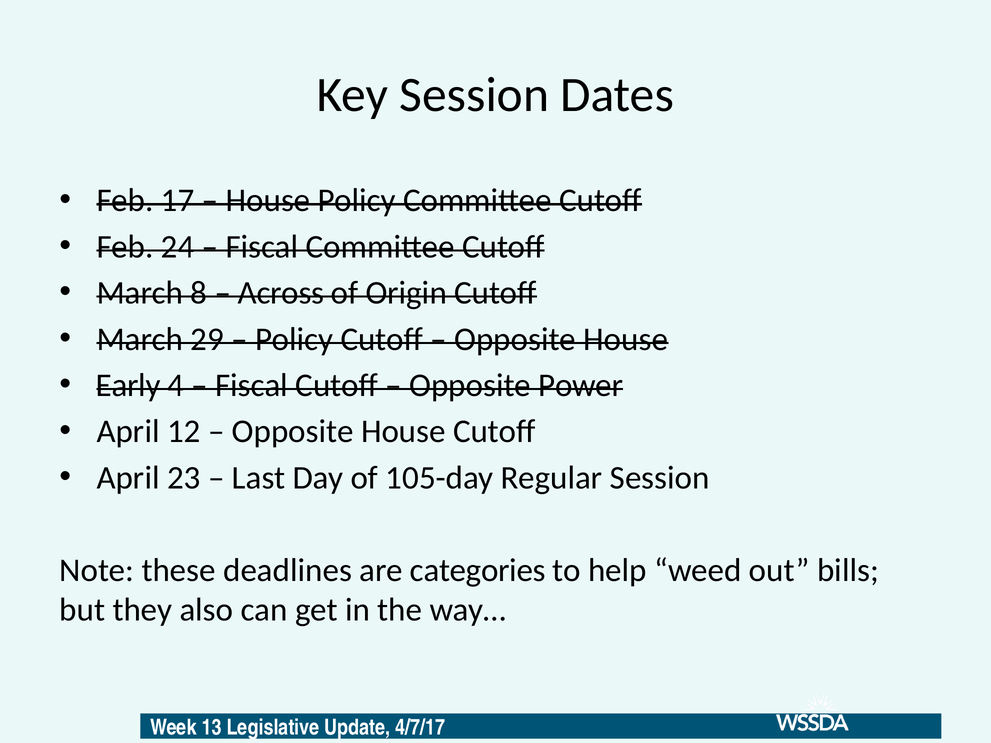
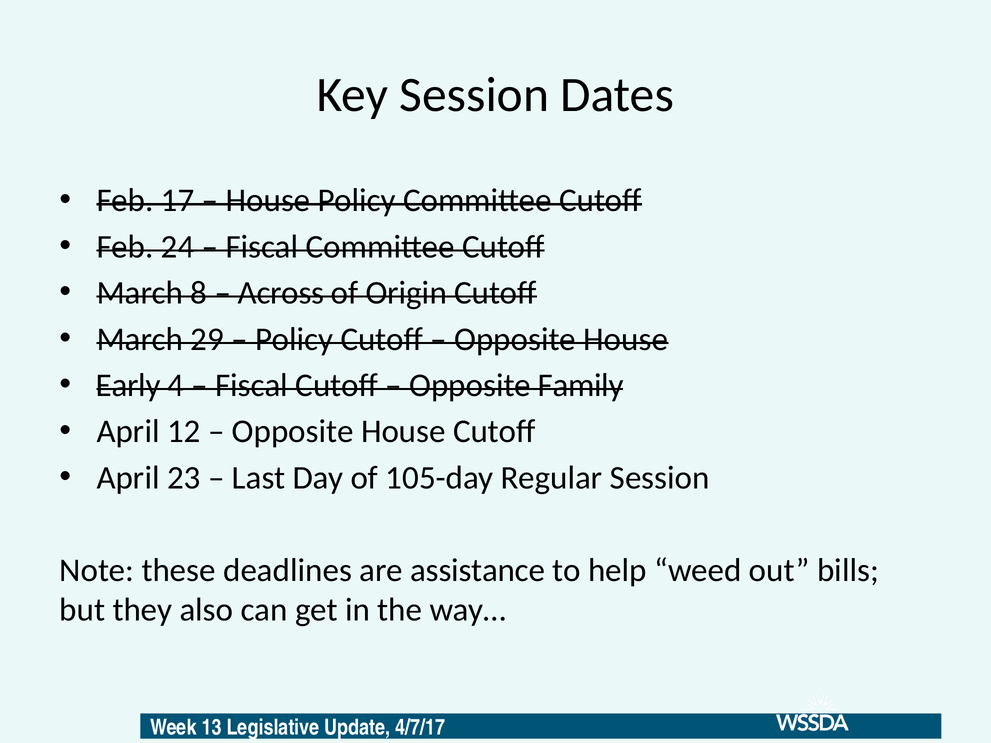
Power: Power -> Family
categories: categories -> assistance
